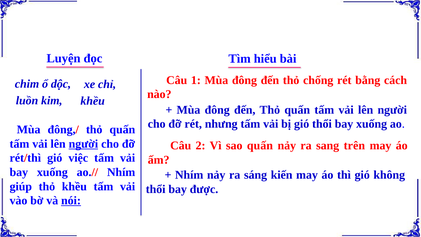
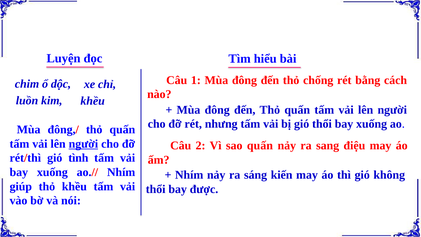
trên: trên -> điệu
việc: việc -> tình
nói underline: present -> none
